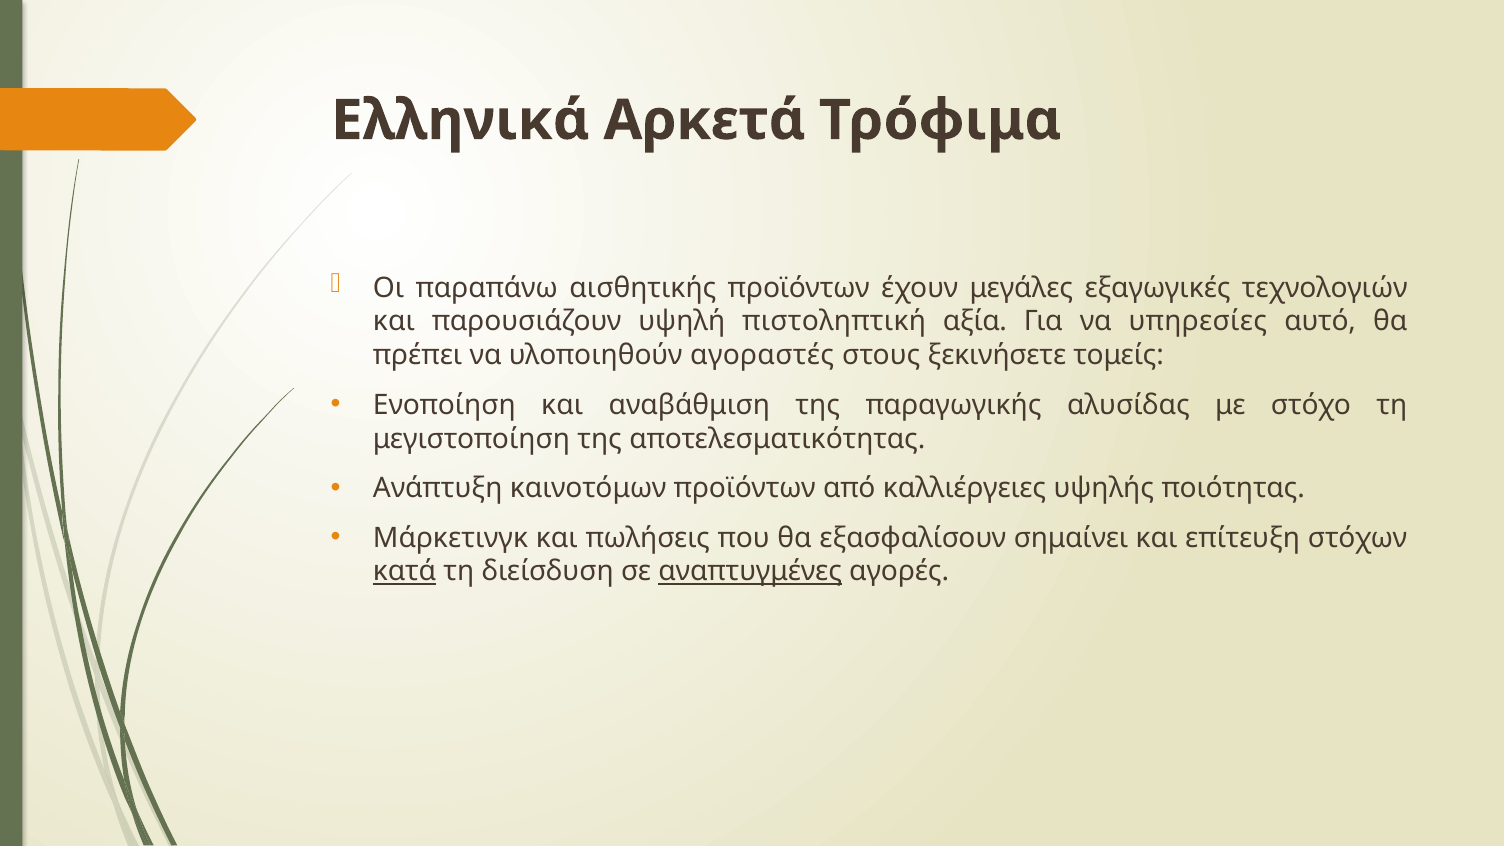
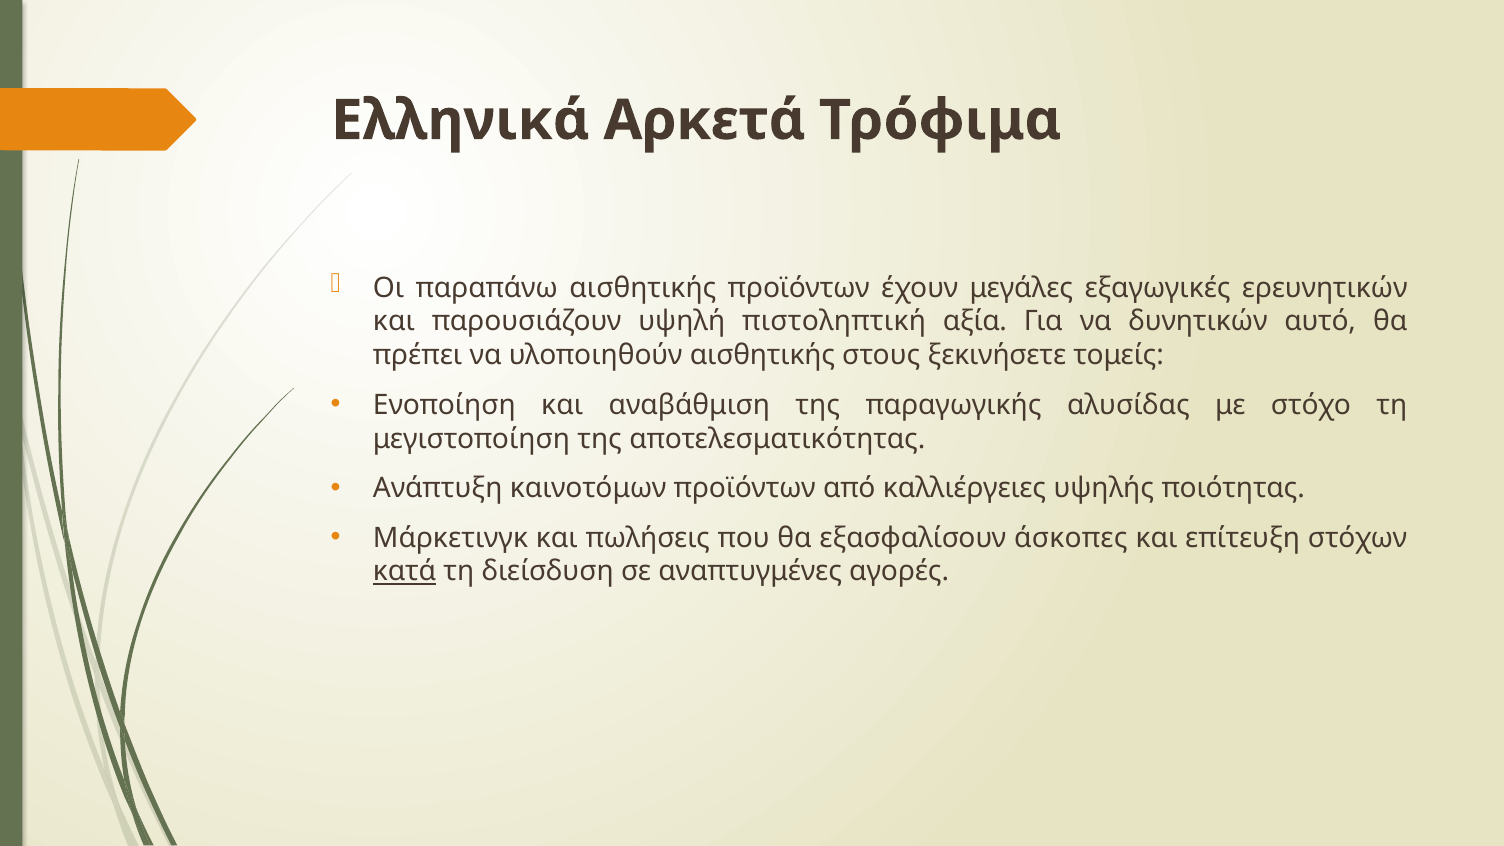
τεχνολογιών: τεχνολογιών -> ερευνητικών
υπηρεσίες: υπηρεσίες -> δυνητικών
υλοποιηθούν αγοραστές: αγοραστές -> αισθητικής
σημαίνει: σημαίνει -> άσκοπες
αναπτυγμένες underline: present -> none
